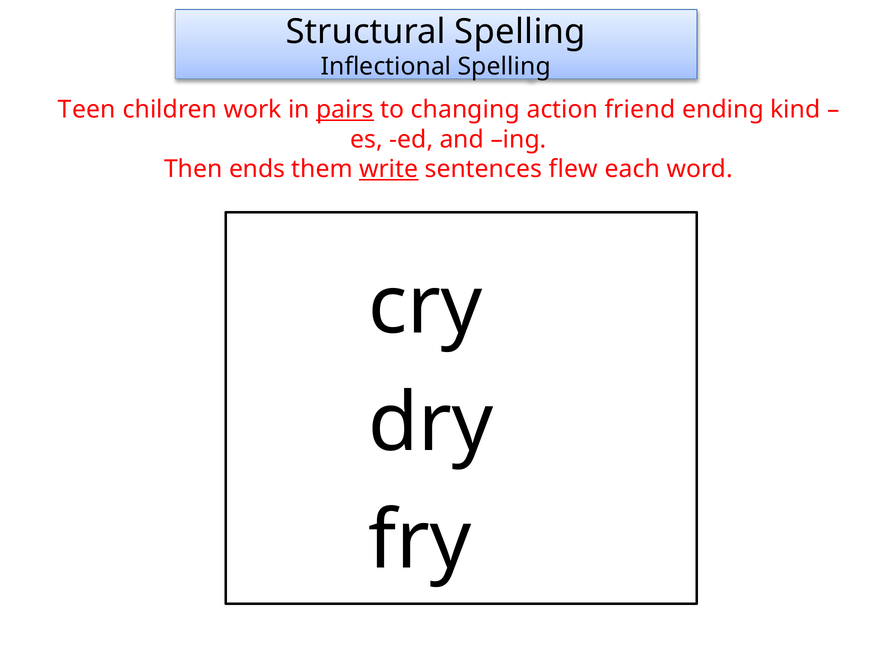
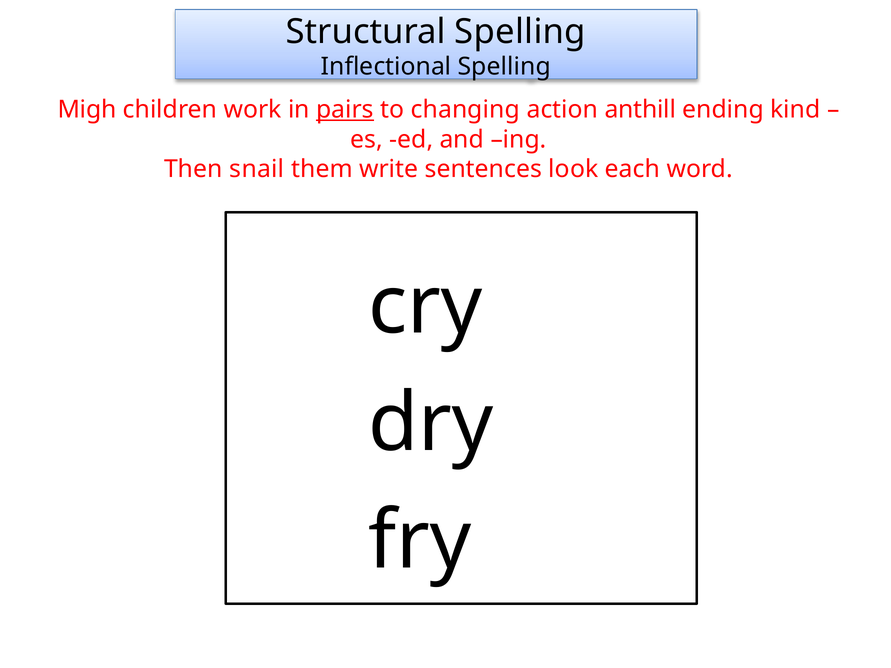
Teen: Teen -> Migh
friend: friend -> anthill
ends: ends -> snail
write underline: present -> none
flew: flew -> look
